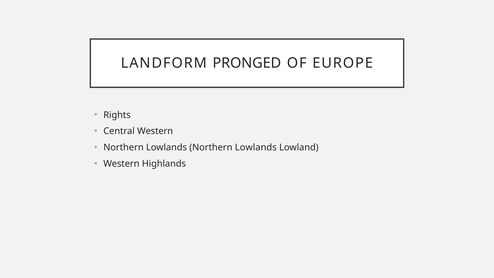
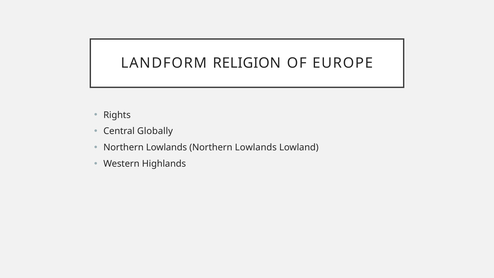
PRONGED: PRONGED -> RELIGION
Central Western: Western -> Globally
